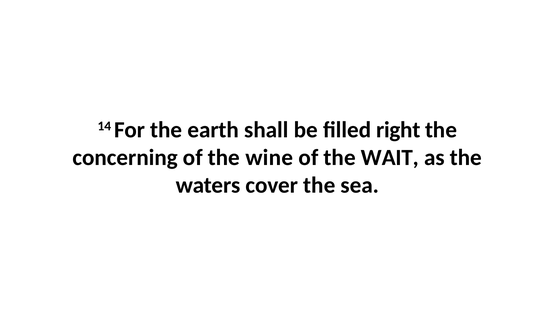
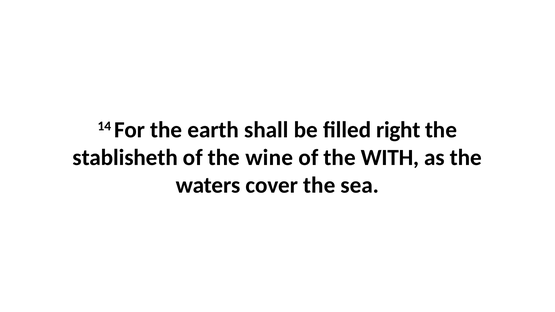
concerning: concerning -> stablisheth
WAIT: WAIT -> WITH
